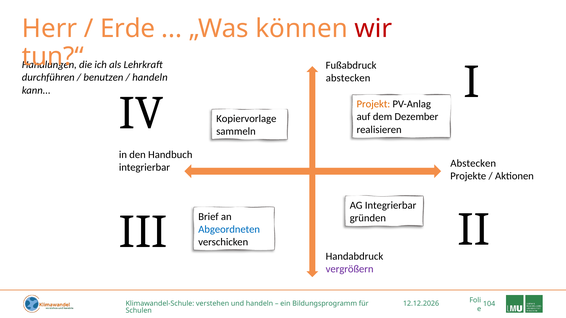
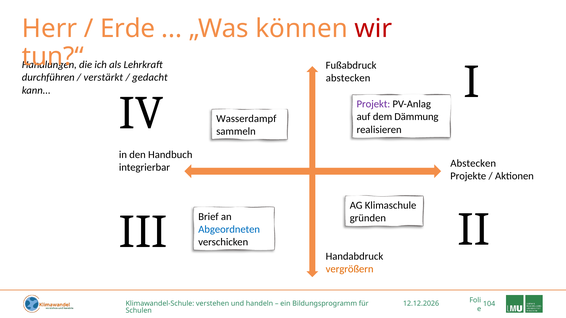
benutzen: benutzen -> verstärkt
handeln at (150, 78): handeln -> gedacht
Projekt colour: orange -> purple
Dezember: Dezember -> Dämmung
Kopiervorlage: Kopiervorlage -> Wasserdampf
AG Integrierbar: Integrierbar -> Klimaschule
vergrößern colour: purple -> orange
